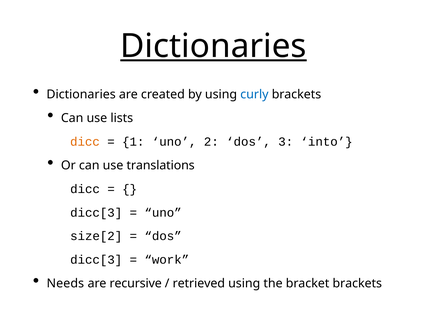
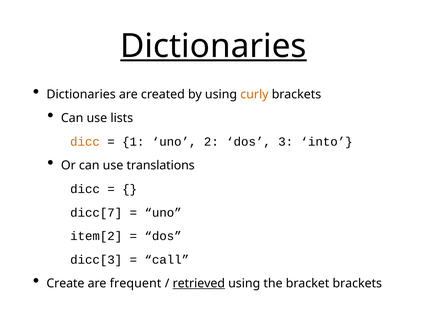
curly colour: blue -> orange
dicc[3 at (96, 213): dicc[3 -> dicc[7
size[2: size[2 -> item[2
work: work -> call
Needs: Needs -> Create
recursive: recursive -> frequent
retrieved underline: none -> present
